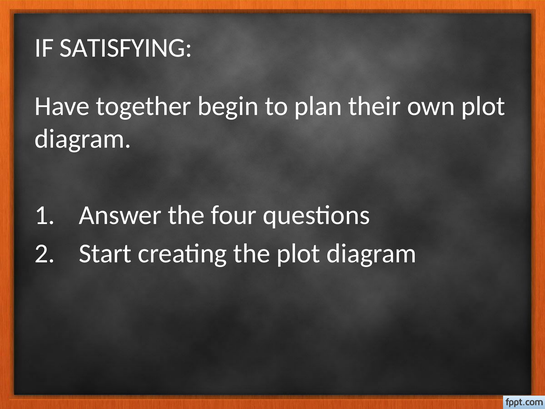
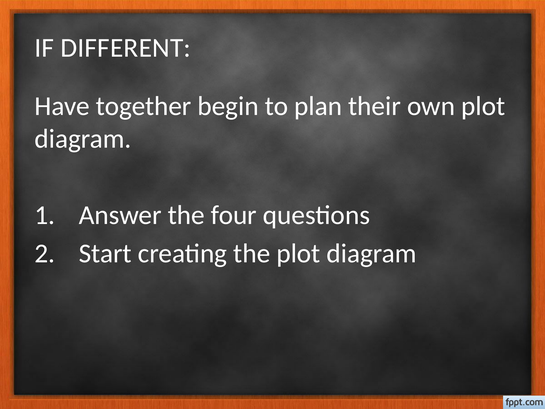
SATISFYING: SATISFYING -> DIFFERENT
